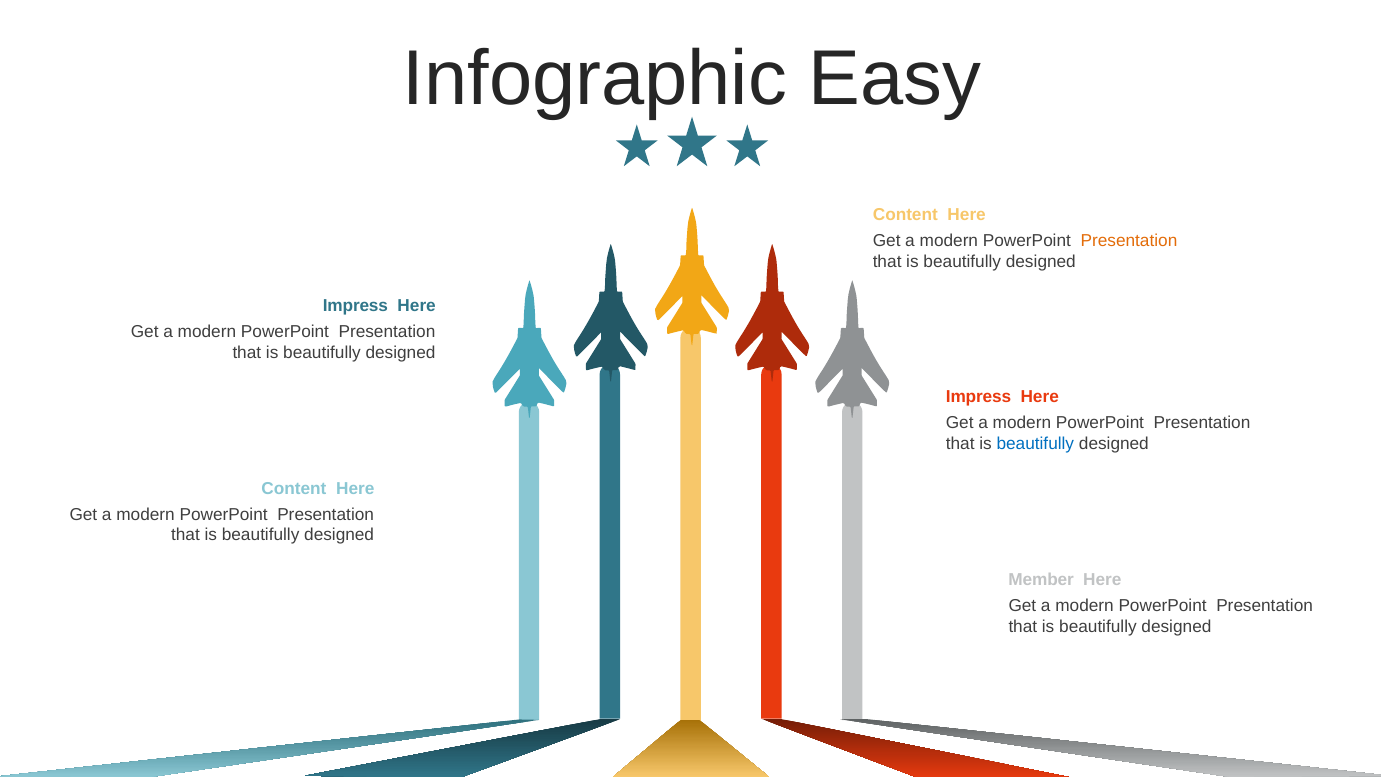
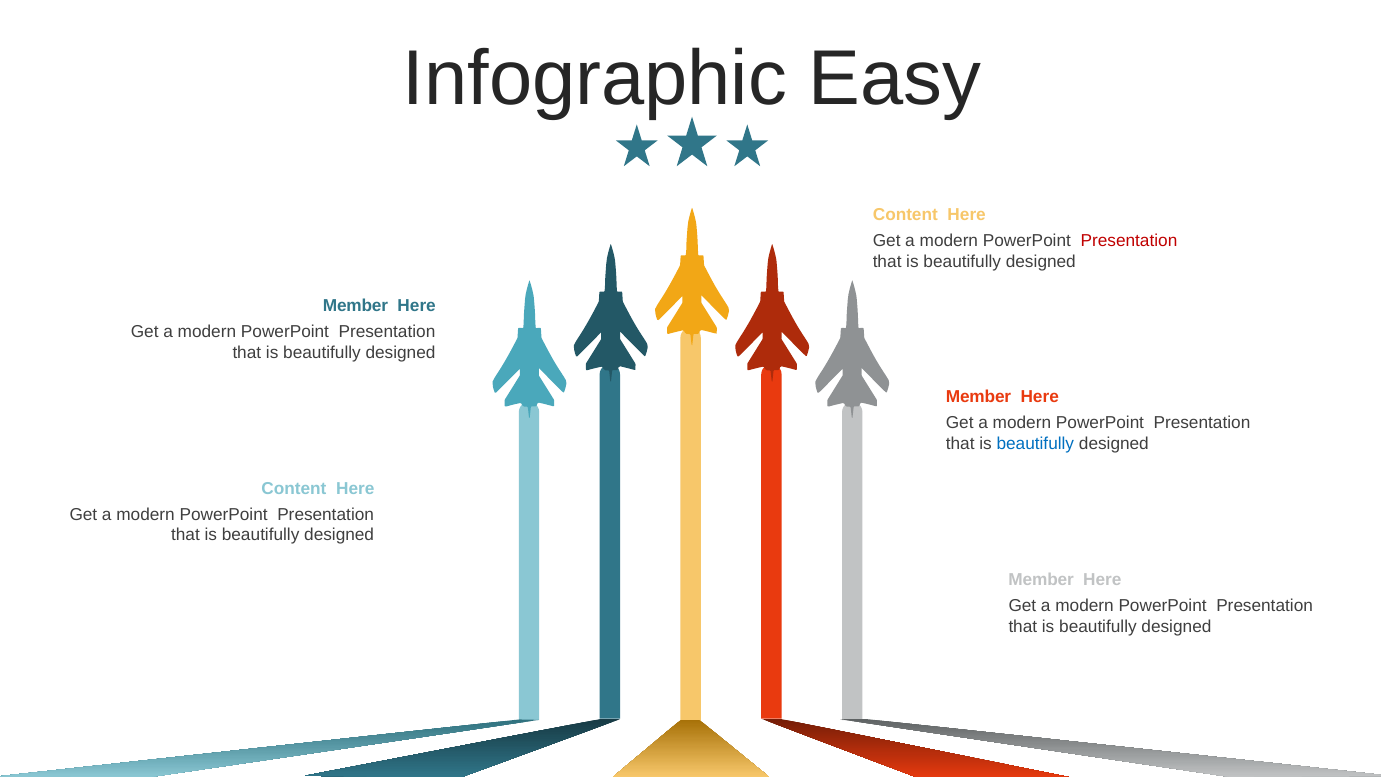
Presentation at (1129, 241) colour: orange -> red
Impress at (355, 306): Impress -> Member
Impress at (979, 397): Impress -> Member
